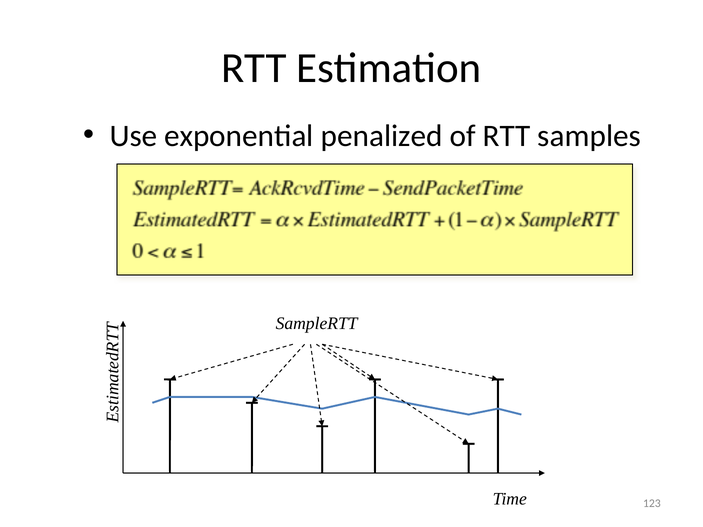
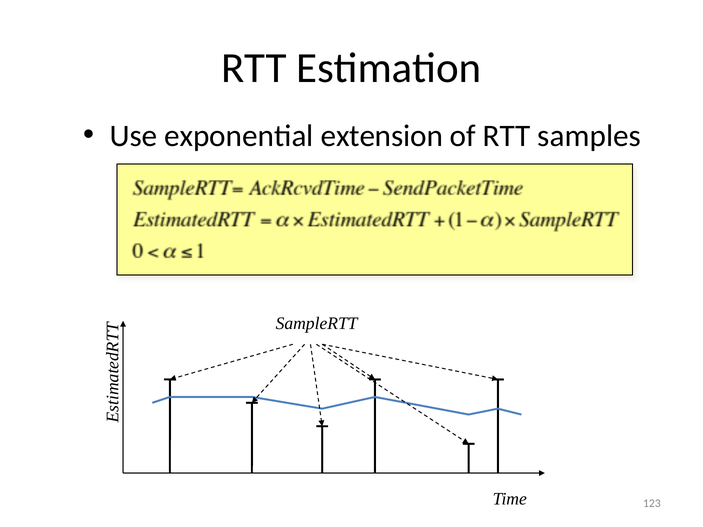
penalized: penalized -> extension
